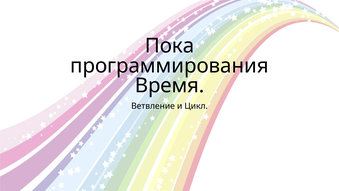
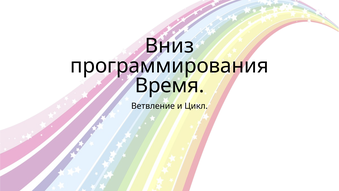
Пока: Пока -> Вниз
